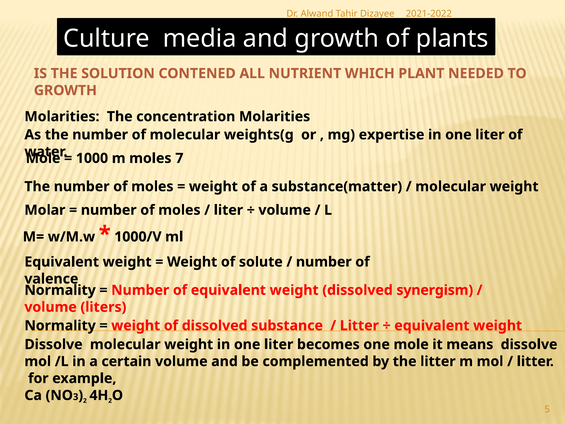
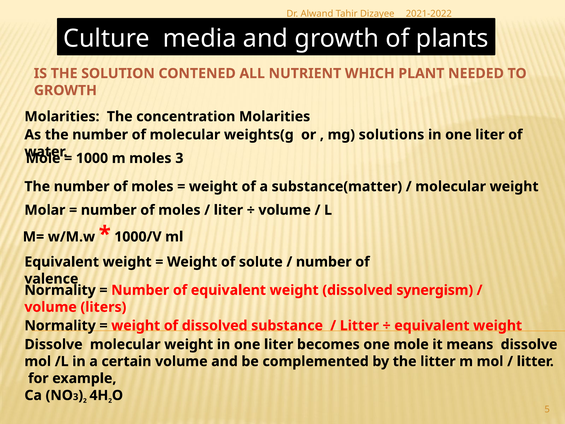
expertise: expertise -> solutions
7 at (179, 158): 7 -> 3
